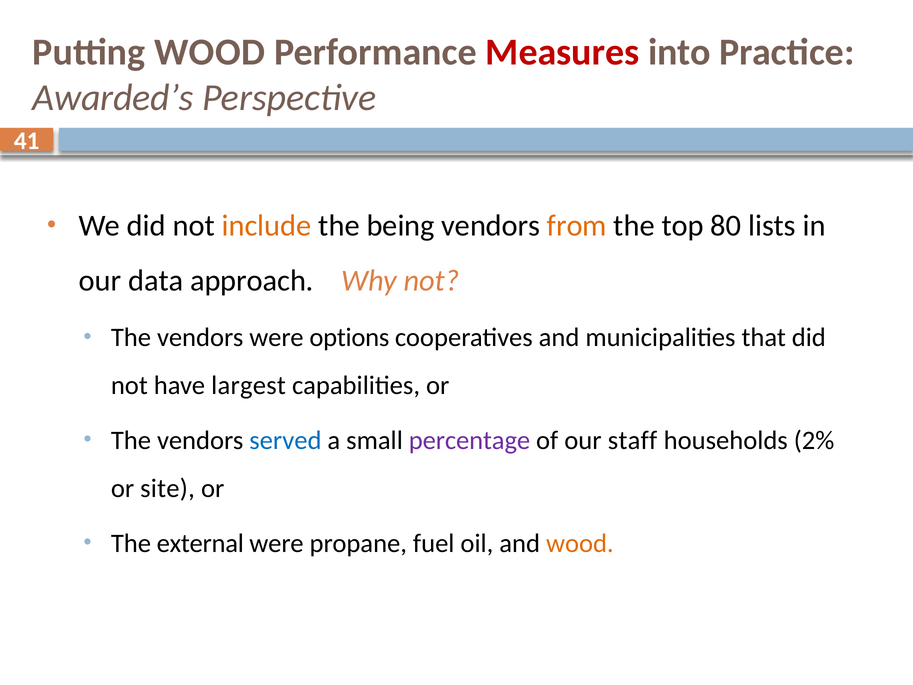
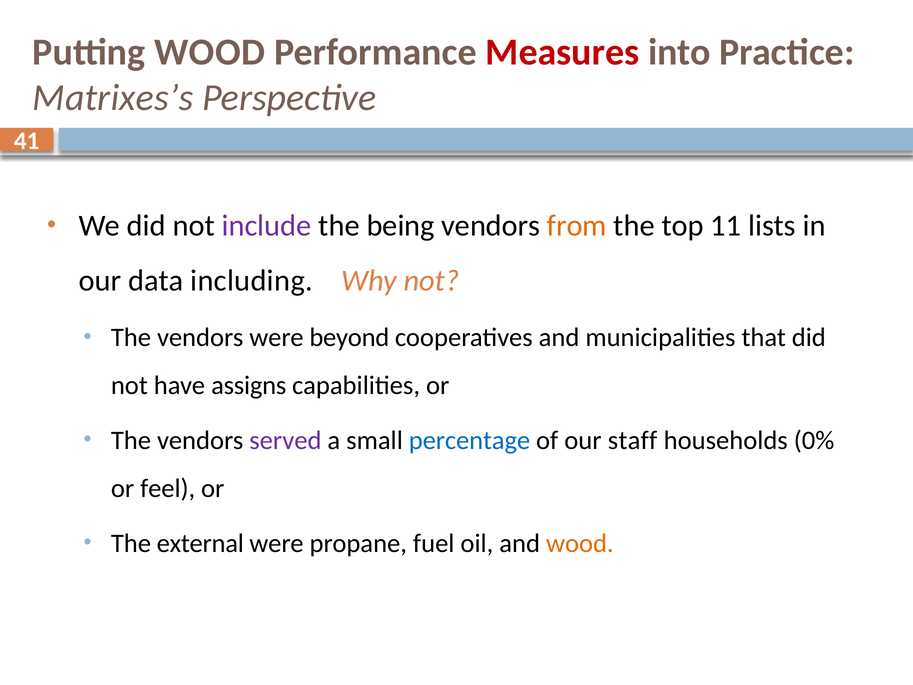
Awarded’s: Awarded’s -> Matrixes’s
include colour: orange -> purple
80: 80 -> 11
approach: approach -> including
options: options -> beyond
largest: largest -> assigns
served colour: blue -> purple
percentage colour: purple -> blue
2%: 2% -> 0%
site: site -> feel
